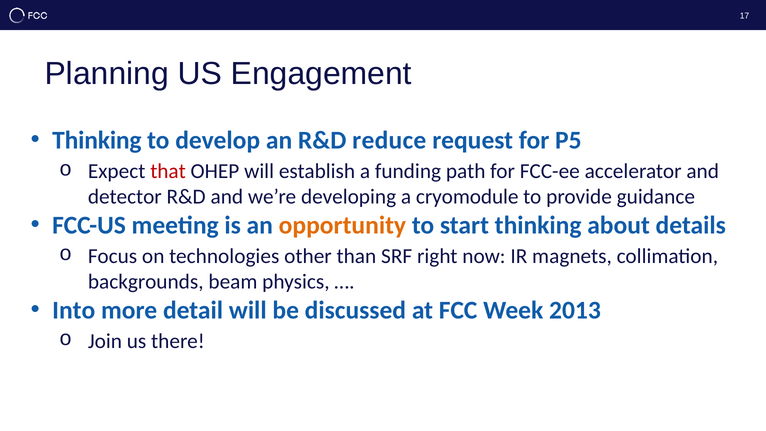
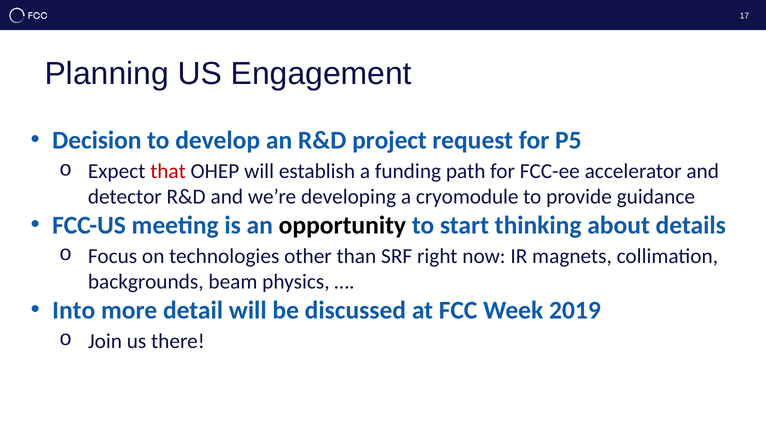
Thinking at (97, 140): Thinking -> Decision
reduce: reduce -> project
opportunity colour: orange -> black
2013: 2013 -> 2019
